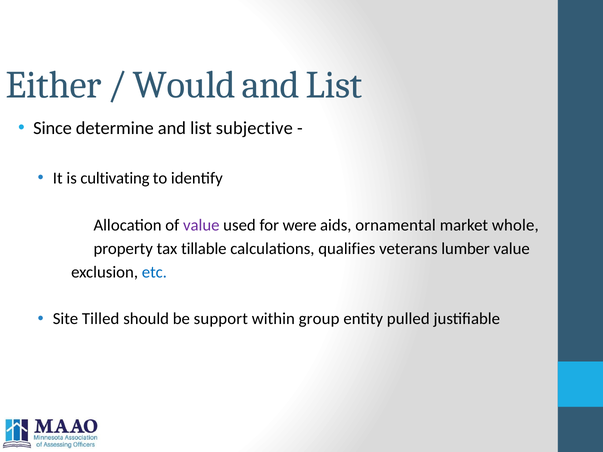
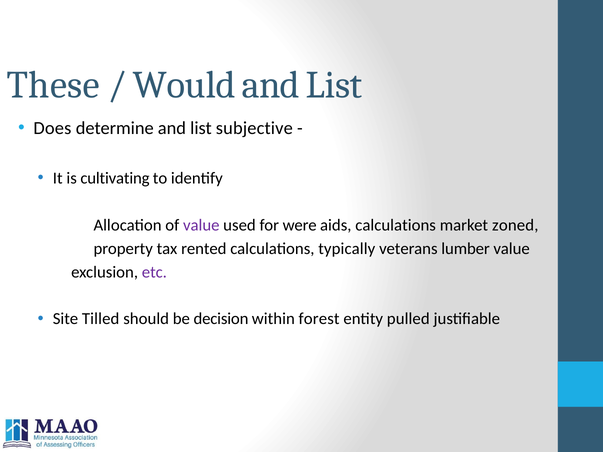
Either: Either -> These
Since: Since -> Does
aids ornamental: ornamental -> calculations
whole: whole -> zoned
tillable: tillable -> rented
qualifies: qualifies -> typically
etc colour: blue -> purple
support: support -> decision
group: group -> forest
